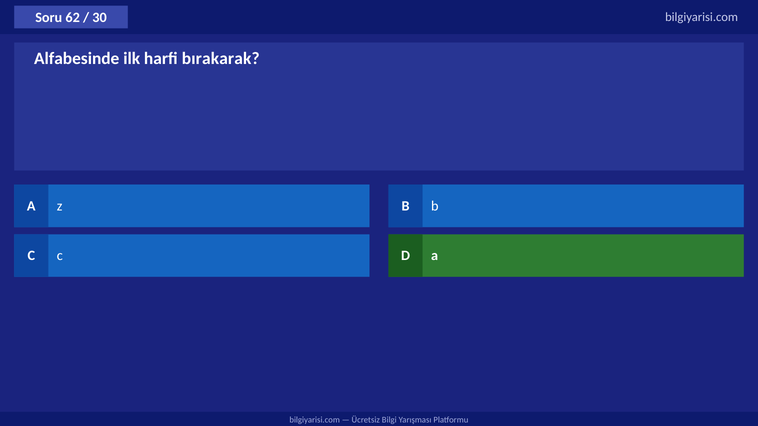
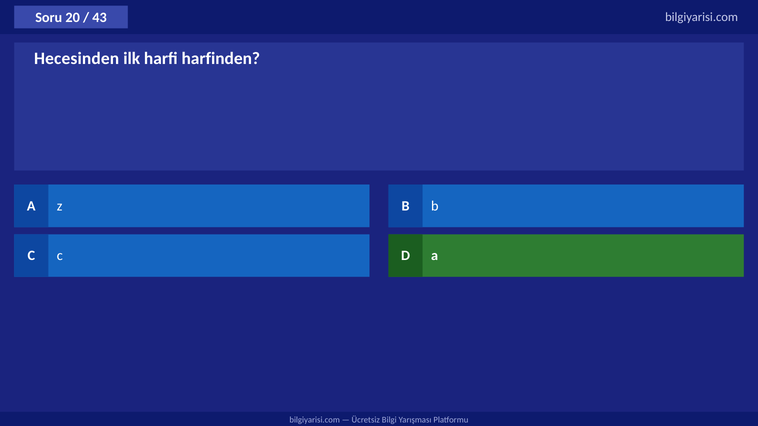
62: 62 -> 20
30: 30 -> 43
Alfabesinde: Alfabesinde -> Hecesinden
bırakarak: bırakarak -> harfinden
